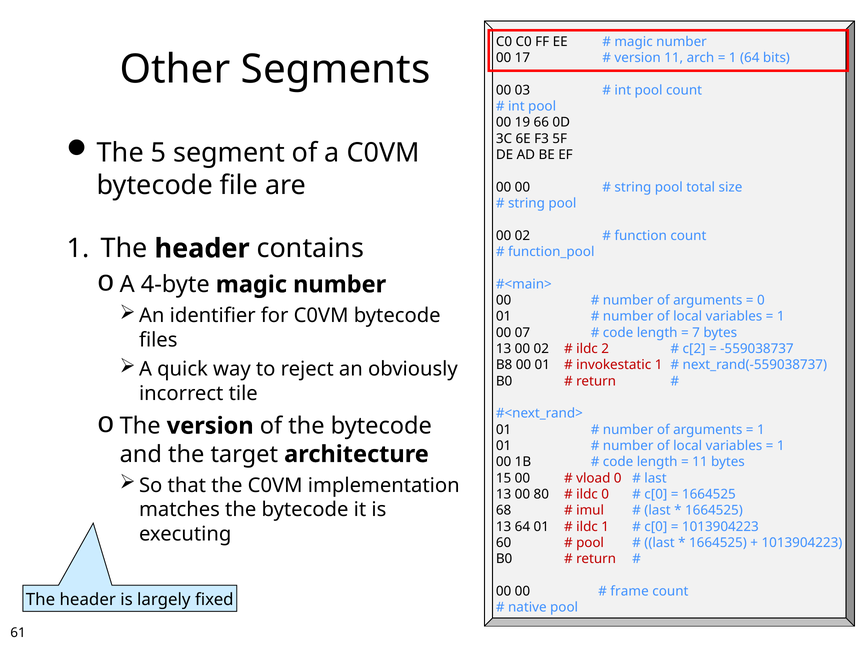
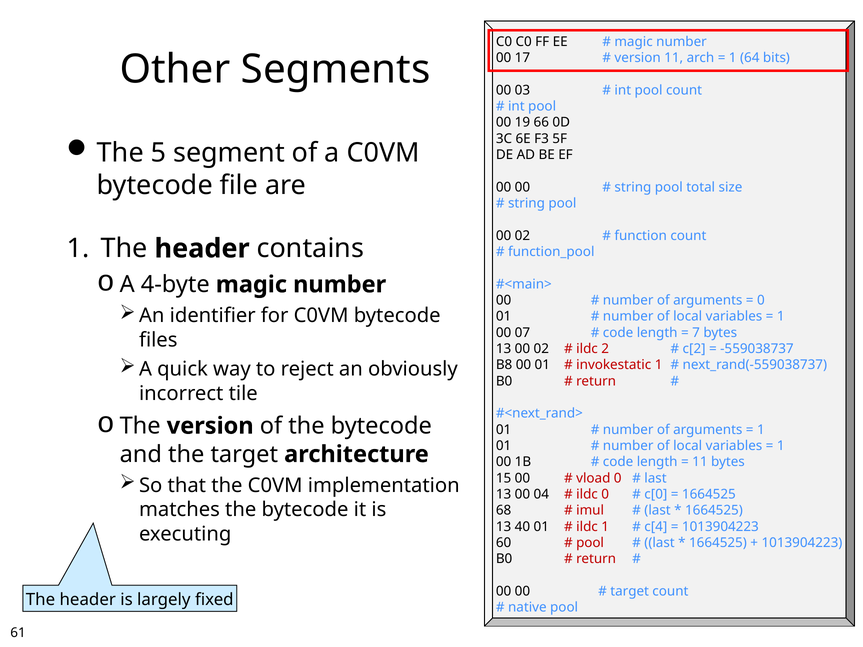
80: 80 -> 04
13 64: 64 -> 40
c[0 at (656, 527): c[0 -> c[4
frame at (630, 592): frame -> target
